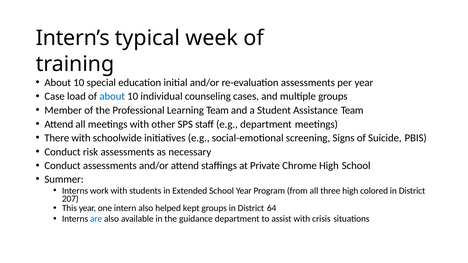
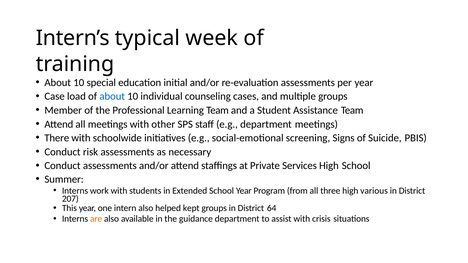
Chrome: Chrome -> Services
colored: colored -> various
are colour: blue -> orange
